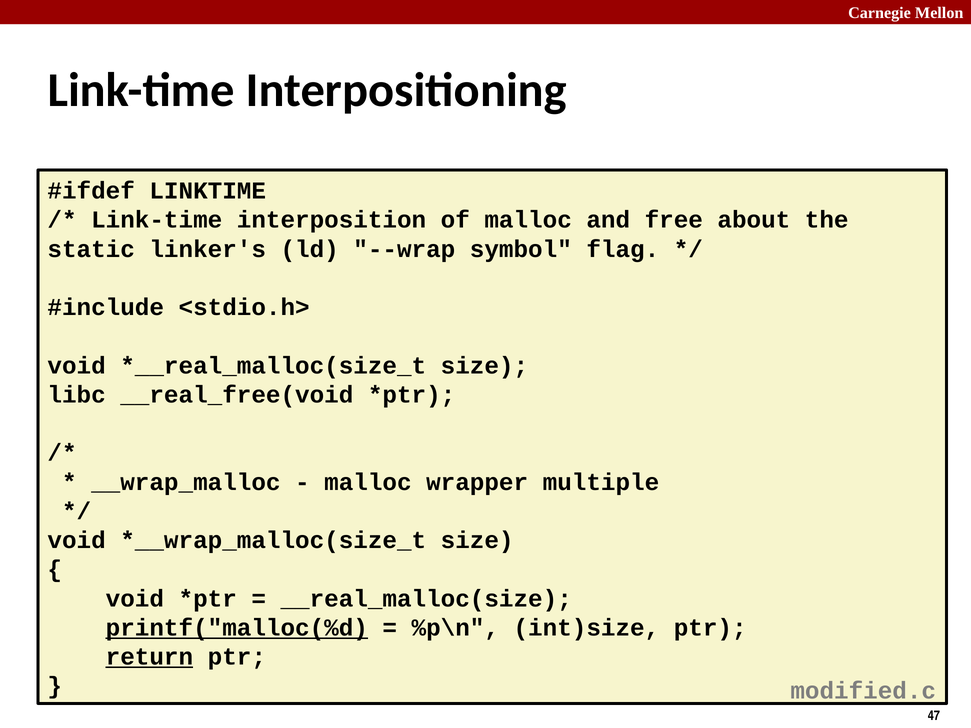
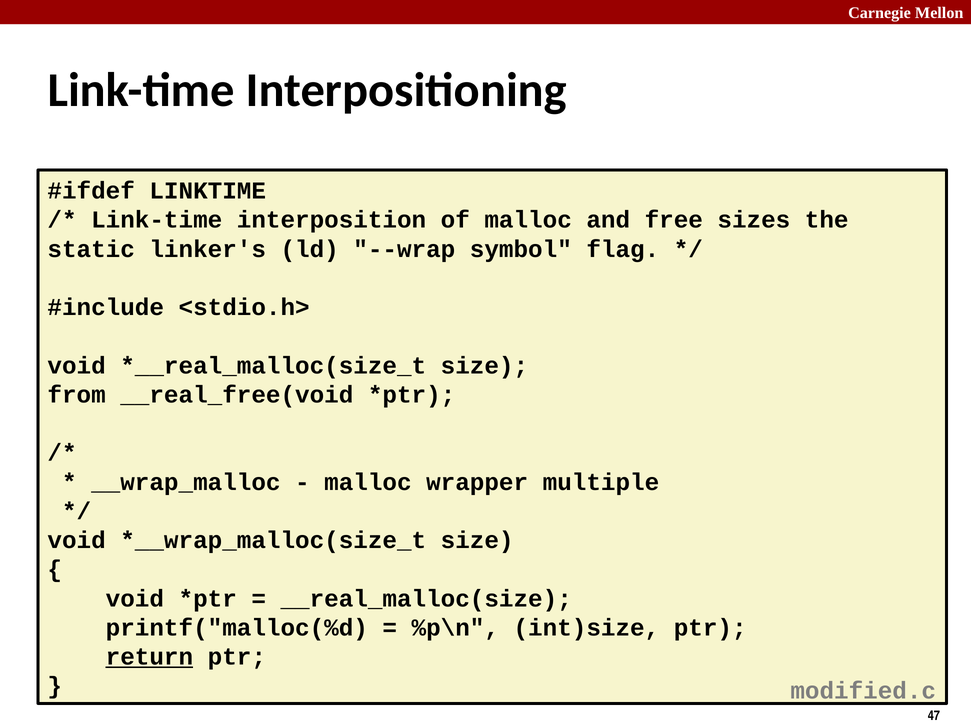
about: about -> sizes
libc: libc -> from
printf("malloc(%d underline: present -> none
